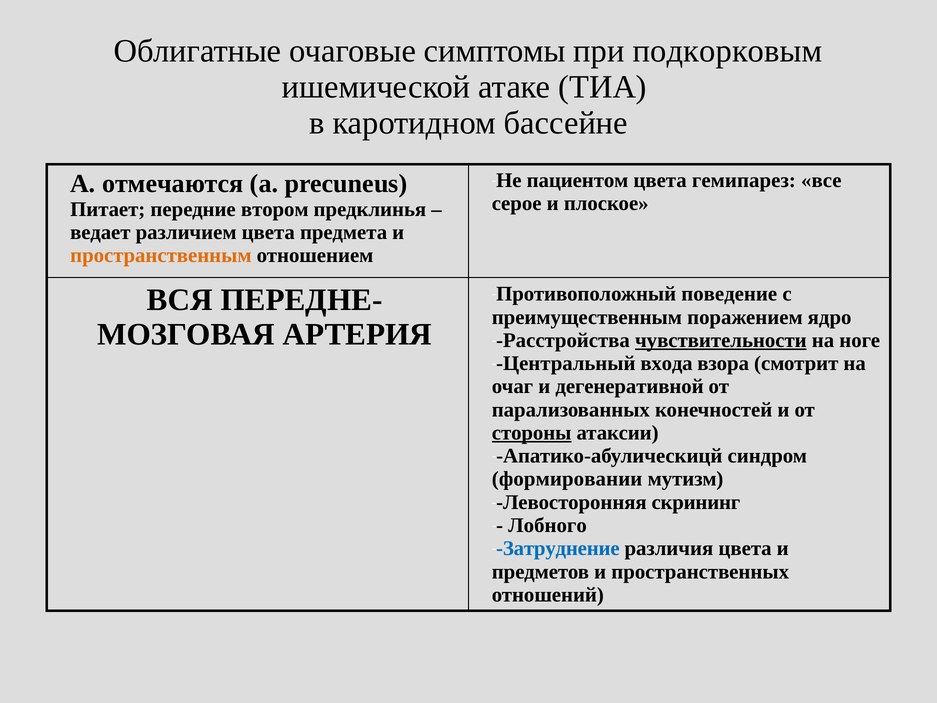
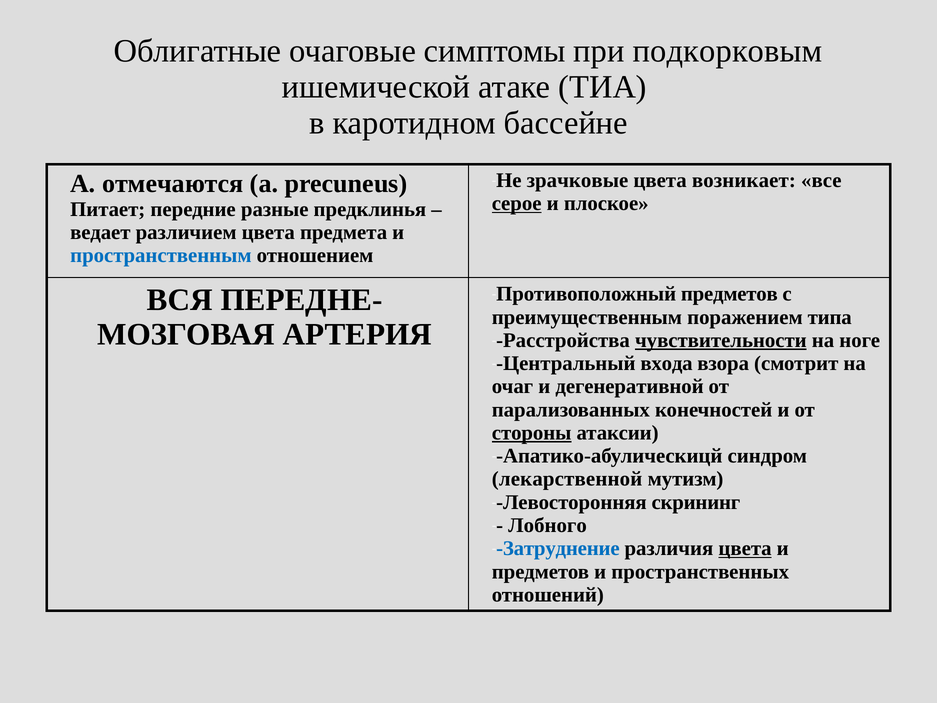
пациентом: пациентом -> зрачковые
гемипарез: гемипарез -> возникает
серое underline: none -> present
втором: втором -> разные
пространственным colour: orange -> blue
Противоположный поведение: поведение -> предметов
ядро: ядро -> типа
формировании: формировании -> лекарственной
цвета at (745, 548) underline: none -> present
